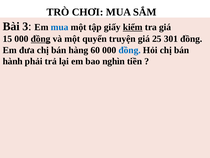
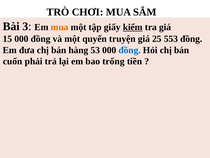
mua at (60, 27) colour: blue -> orange
đồng at (41, 39) underline: present -> none
301: 301 -> 553
60: 60 -> 53
hành: hành -> cuốn
nghìn: nghìn -> trống
